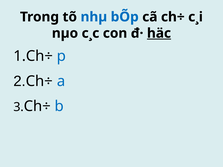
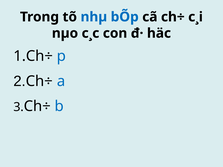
häc underline: present -> none
